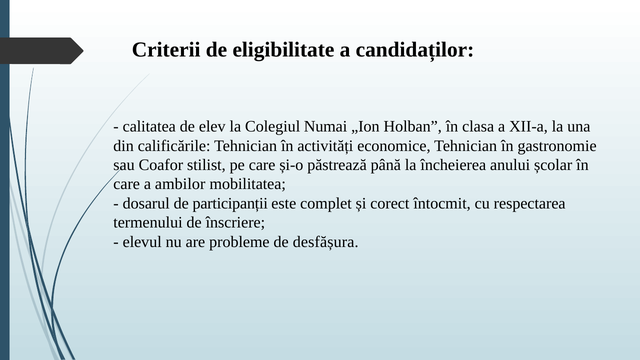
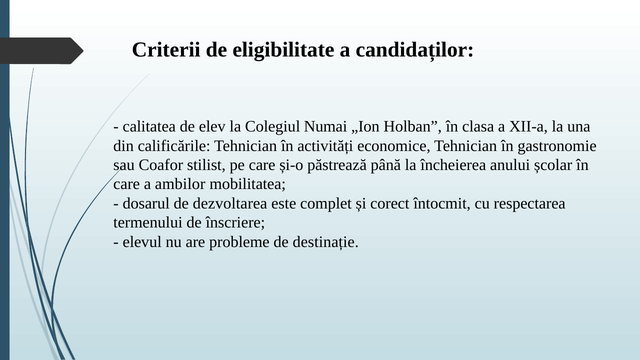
participanții: participanții -> dezvoltarea
desfășura: desfășura -> destinație
